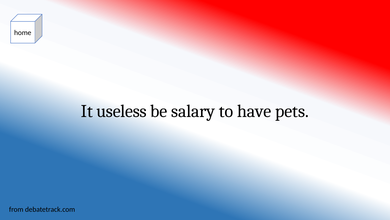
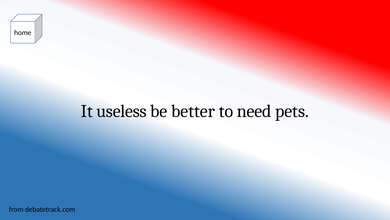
salary: salary -> better
have: have -> need
